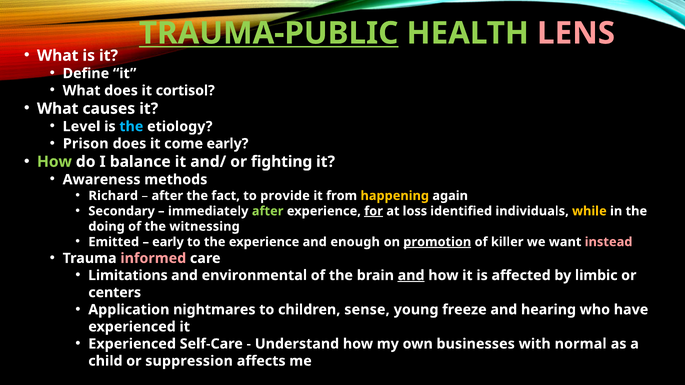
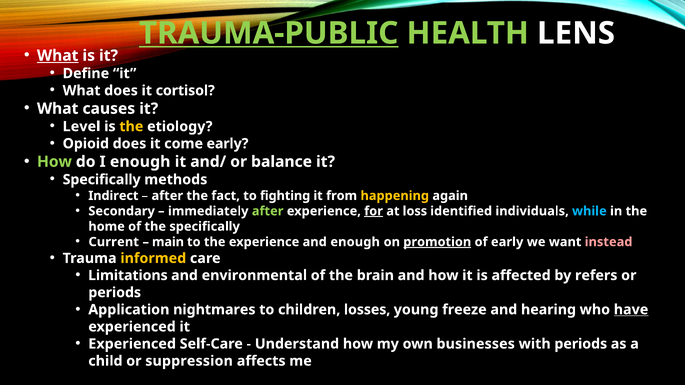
LENS colour: pink -> white
What at (58, 56) underline: none -> present
the at (131, 127) colour: light blue -> yellow
Prison: Prison -> Opioid
I balance: balance -> enough
fighting: fighting -> balance
Awareness at (102, 180): Awareness -> Specifically
Richard: Richard -> Indirect
provide: provide -> fighting
while colour: yellow -> light blue
doing: doing -> home
the witnessing: witnessing -> specifically
Emitted: Emitted -> Current
early at (168, 242): early -> main
of killer: killer -> early
informed colour: pink -> yellow
and at (411, 276) underline: present -> none
limbic: limbic -> refers
centers at (115, 293): centers -> periods
sense: sense -> losses
have underline: none -> present
with normal: normal -> periods
